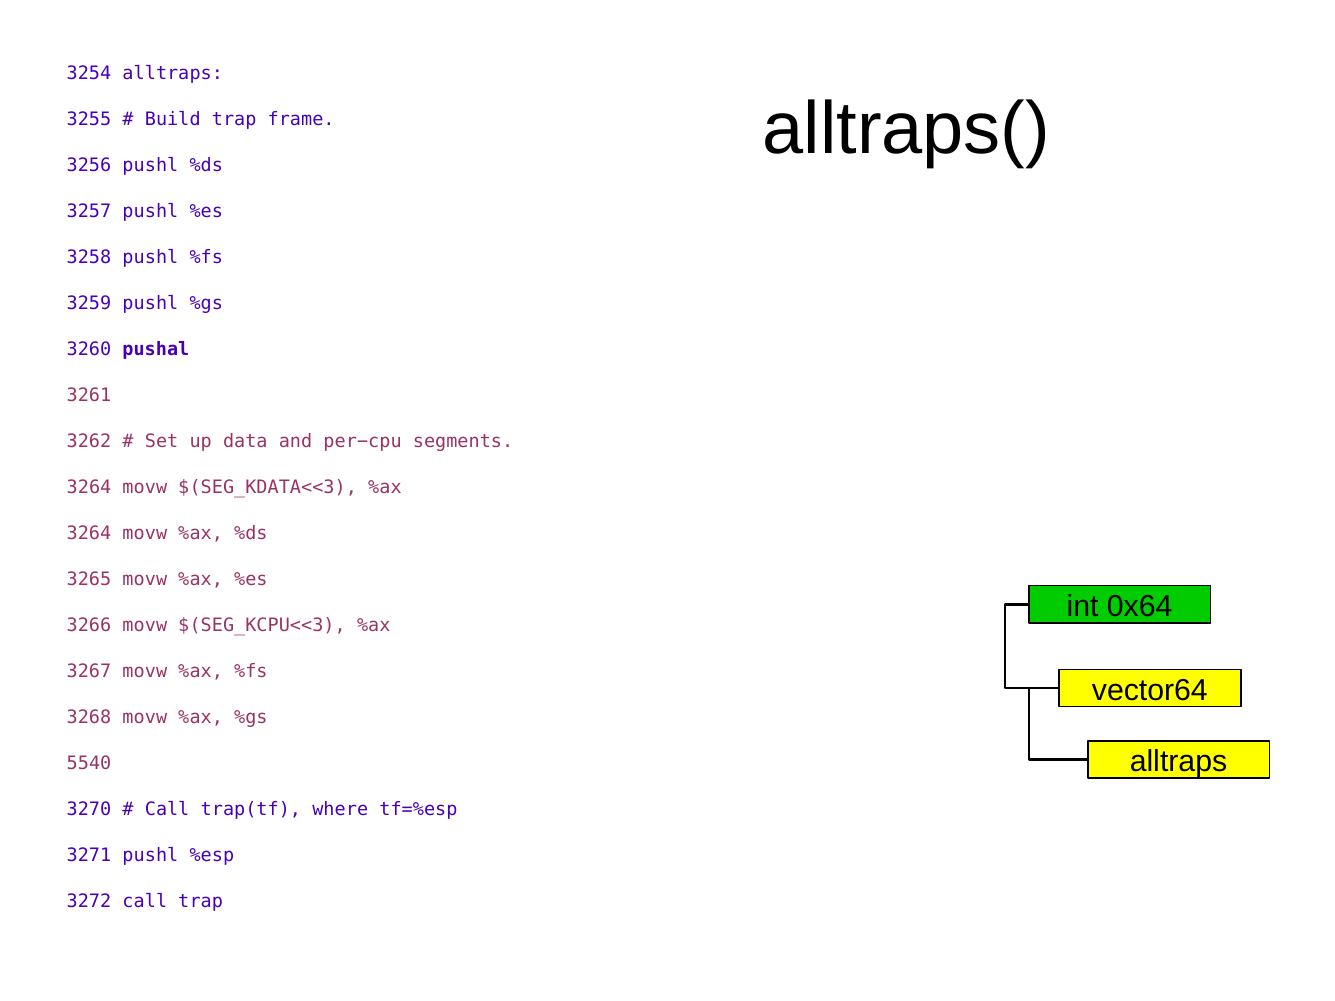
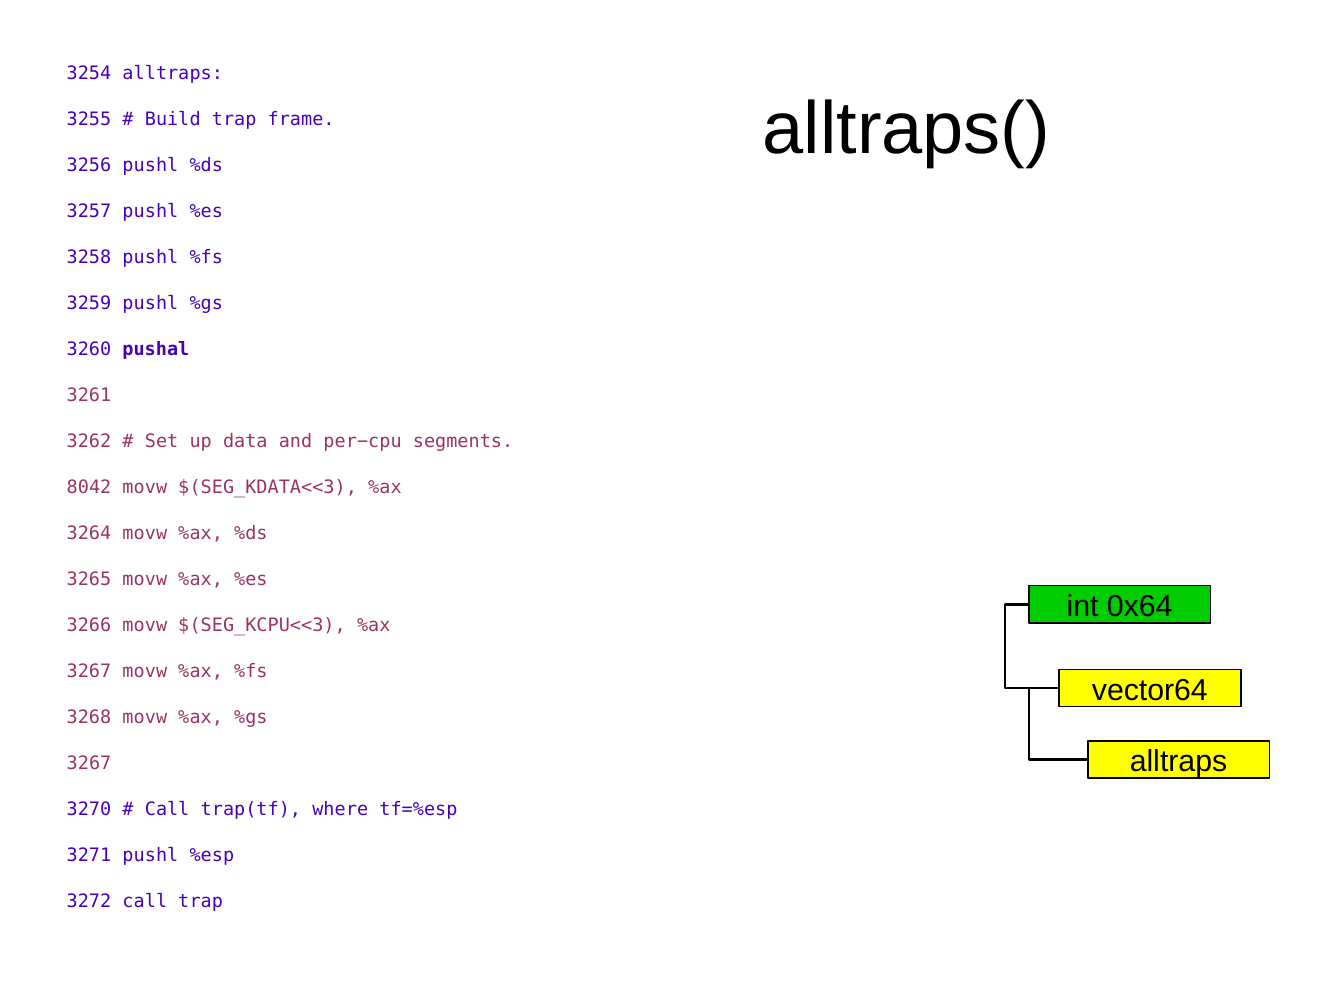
3264 at (89, 487): 3264 -> 8042
5540 at (89, 763): 5540 -> 3267
